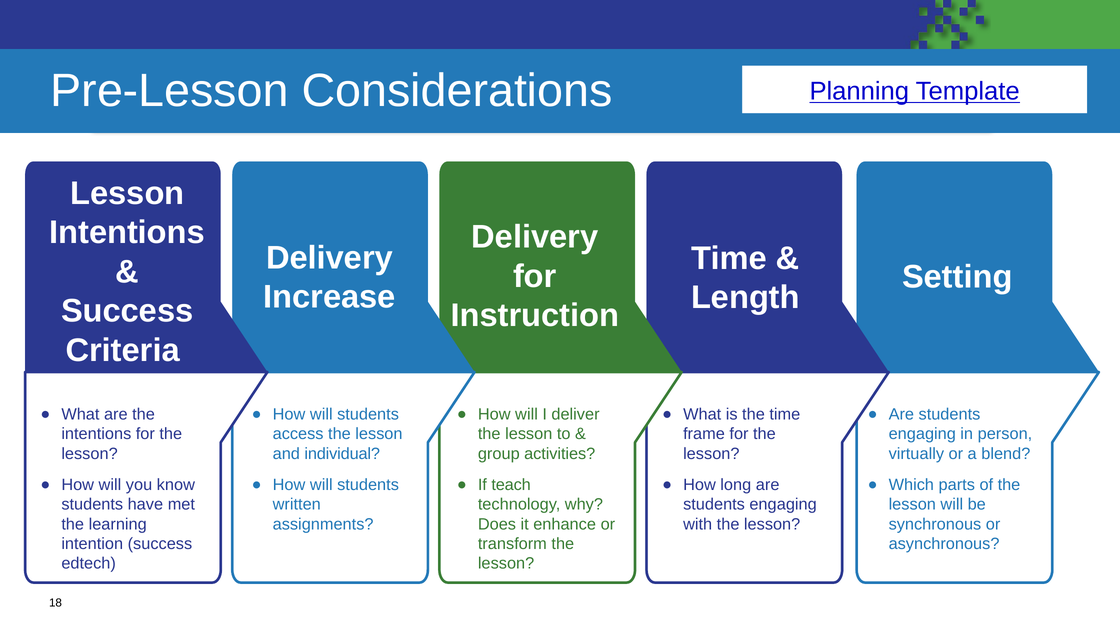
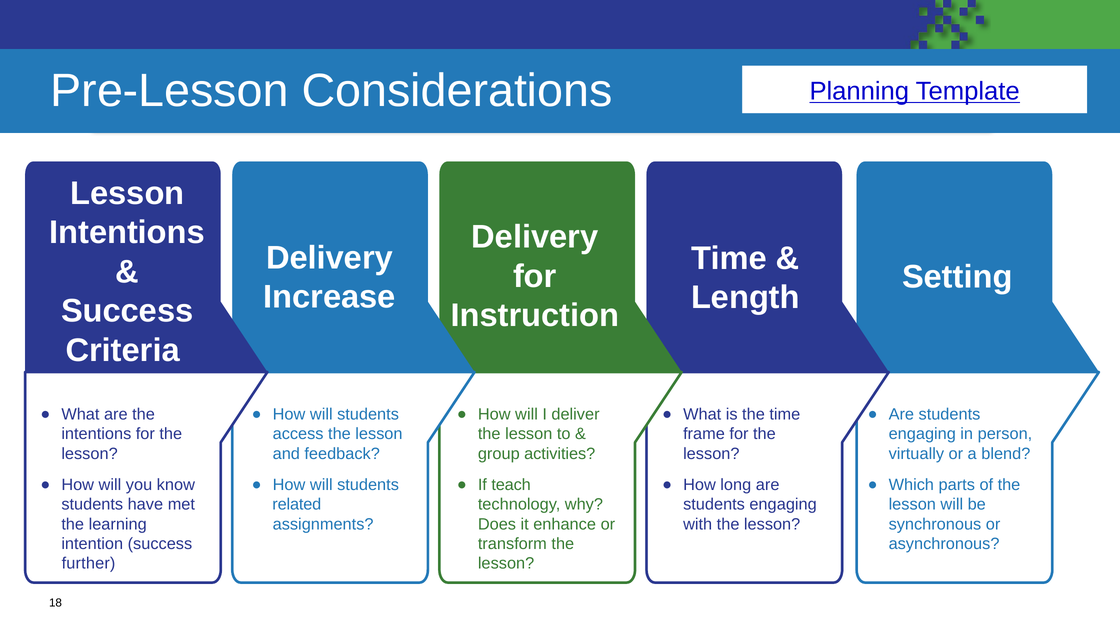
individual: individual -> feedback
written: written -> related
edtech: edtech -> further
